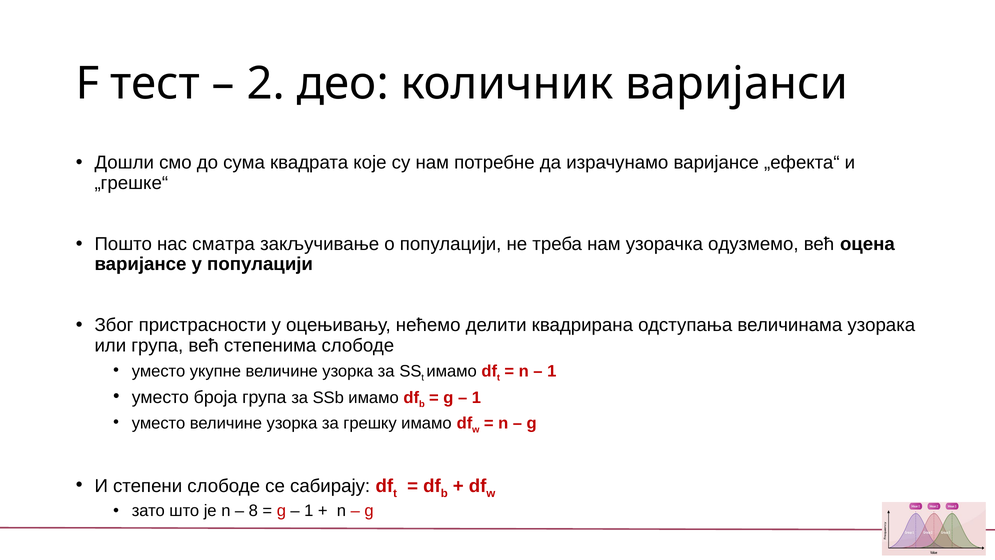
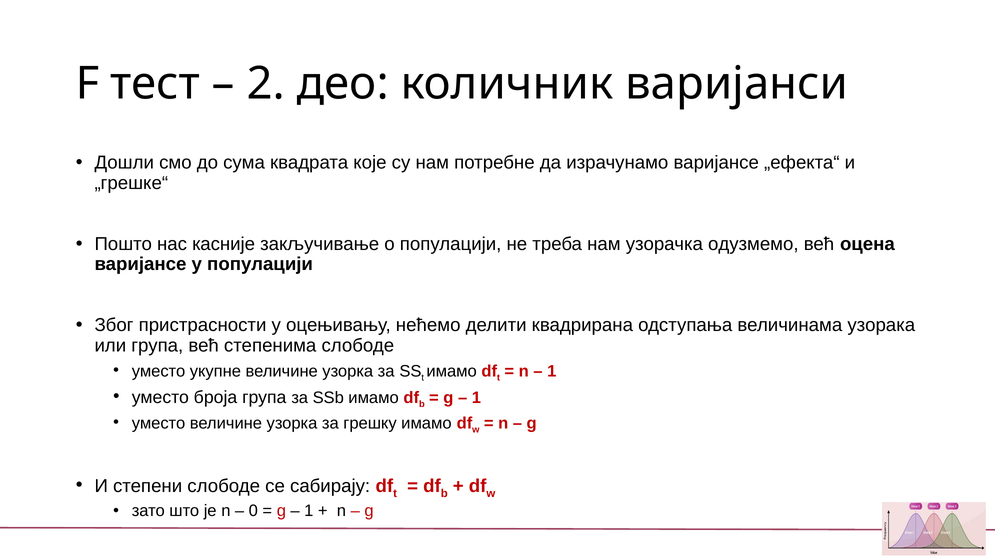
сматра: сматра -> касније
8: 8 -> 0
